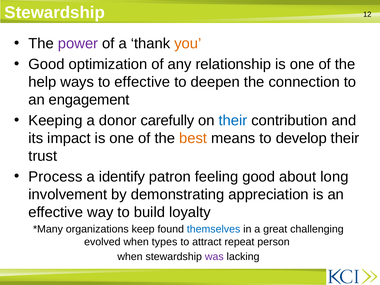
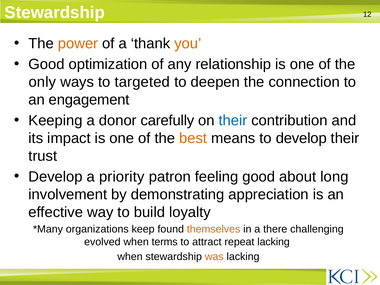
power colour: purple -> orange
help: help -> only
to effective: effective -> targeted
Process at (55, 177): Process -> Develop
identify: identify -> priority
themselves colour: blue -> orange
great: great -> there
types: types -> terms
repeat person: person -> lacking
was colour: purple -> orange
